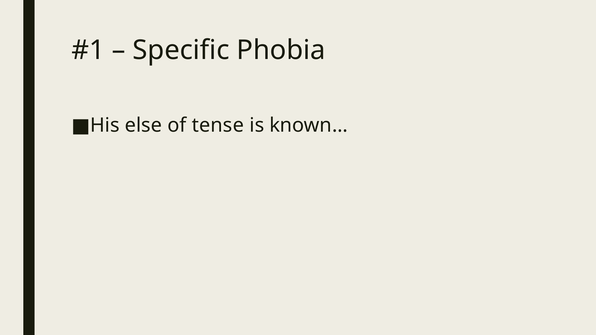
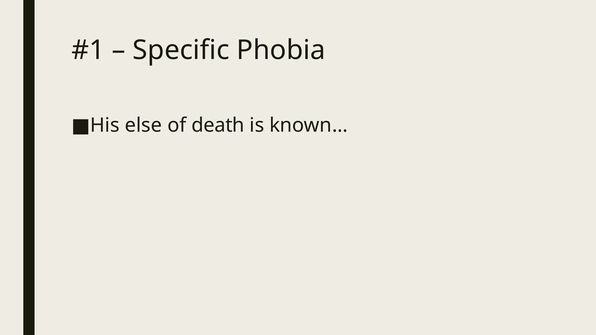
tense: tense -> death
